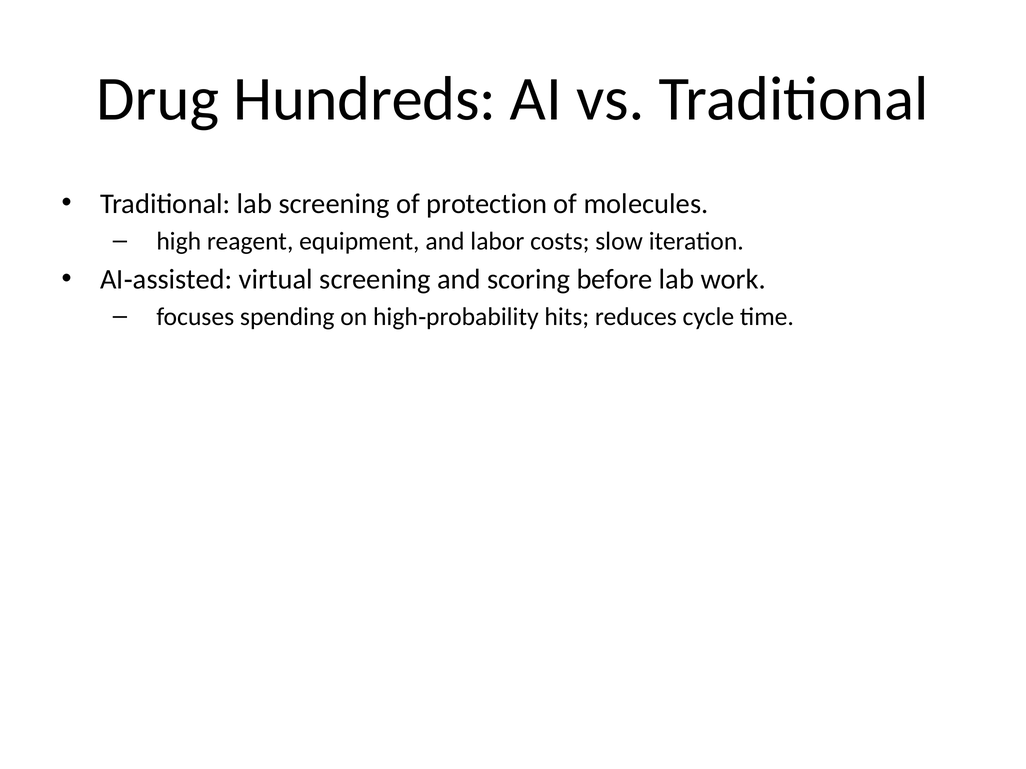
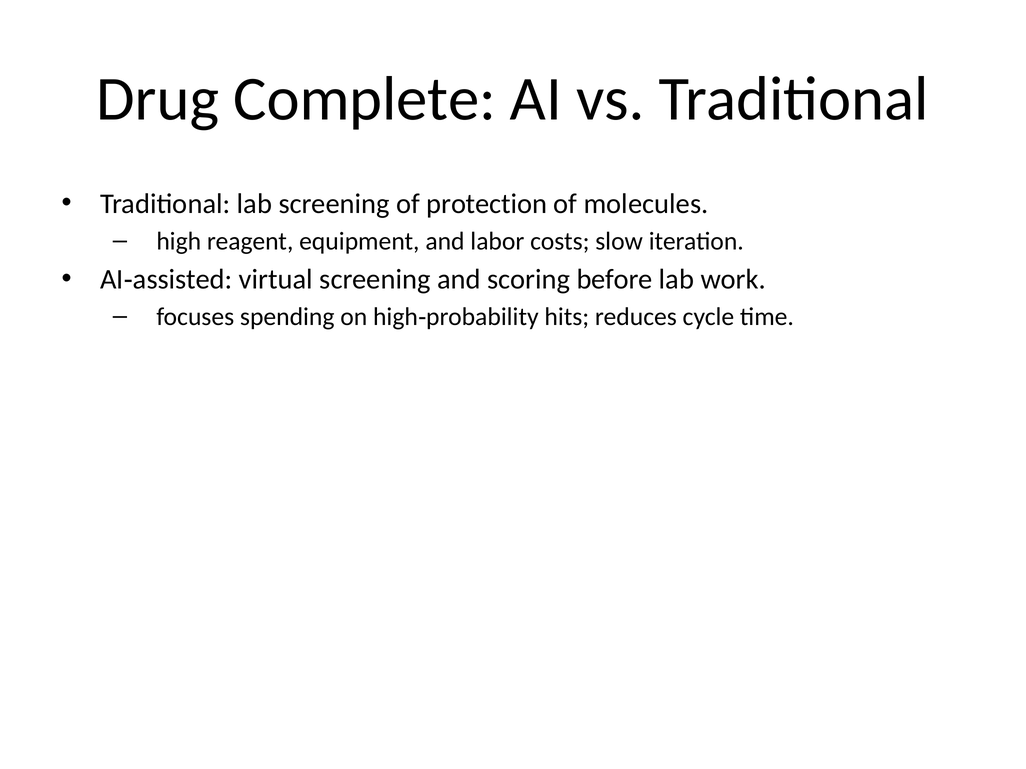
Hundreds: Hundreds -> Complete
